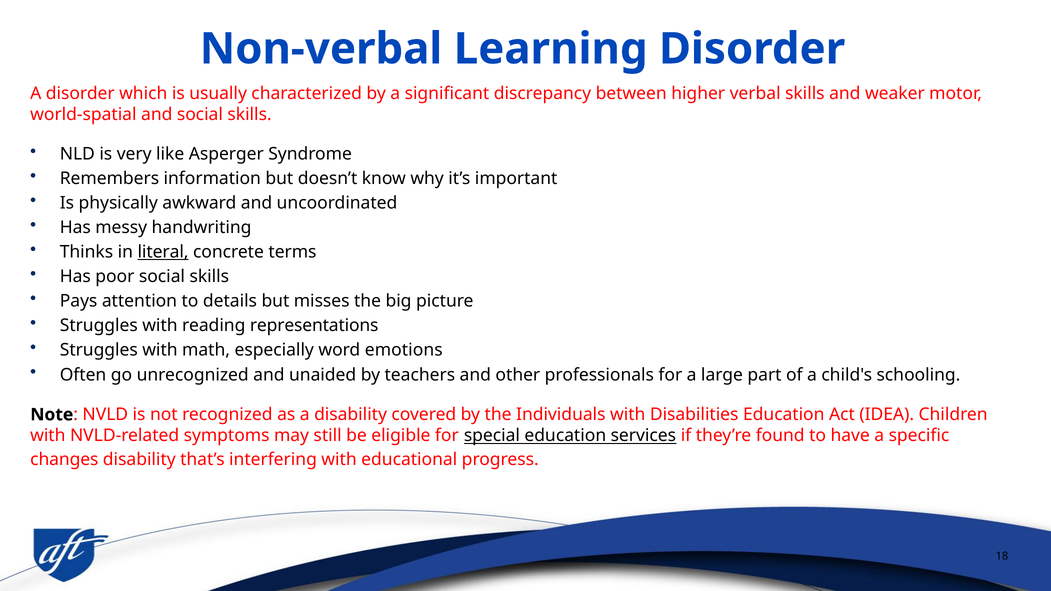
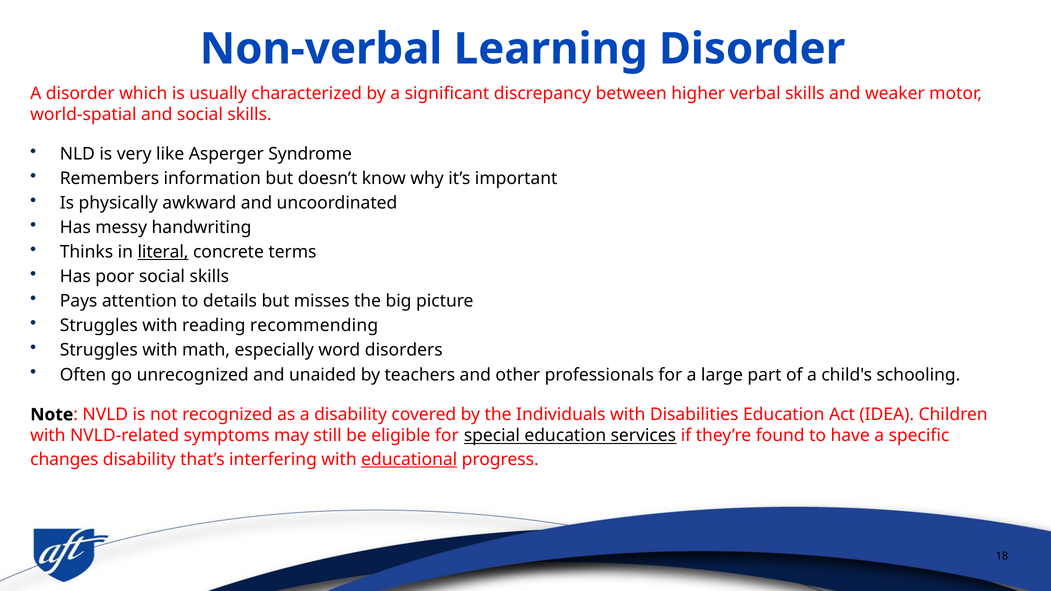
representations: representations -> recommending
emotions: emotions -> disorders
educational underline: none -> present
